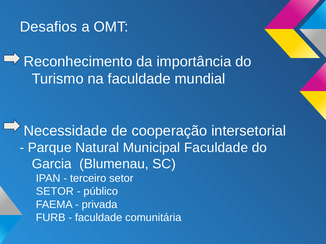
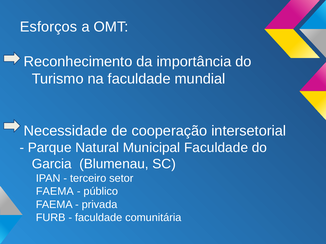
Desafios: Desafios -> Esforços
SETOR at (55, 192): SETOR -> FAEMA
